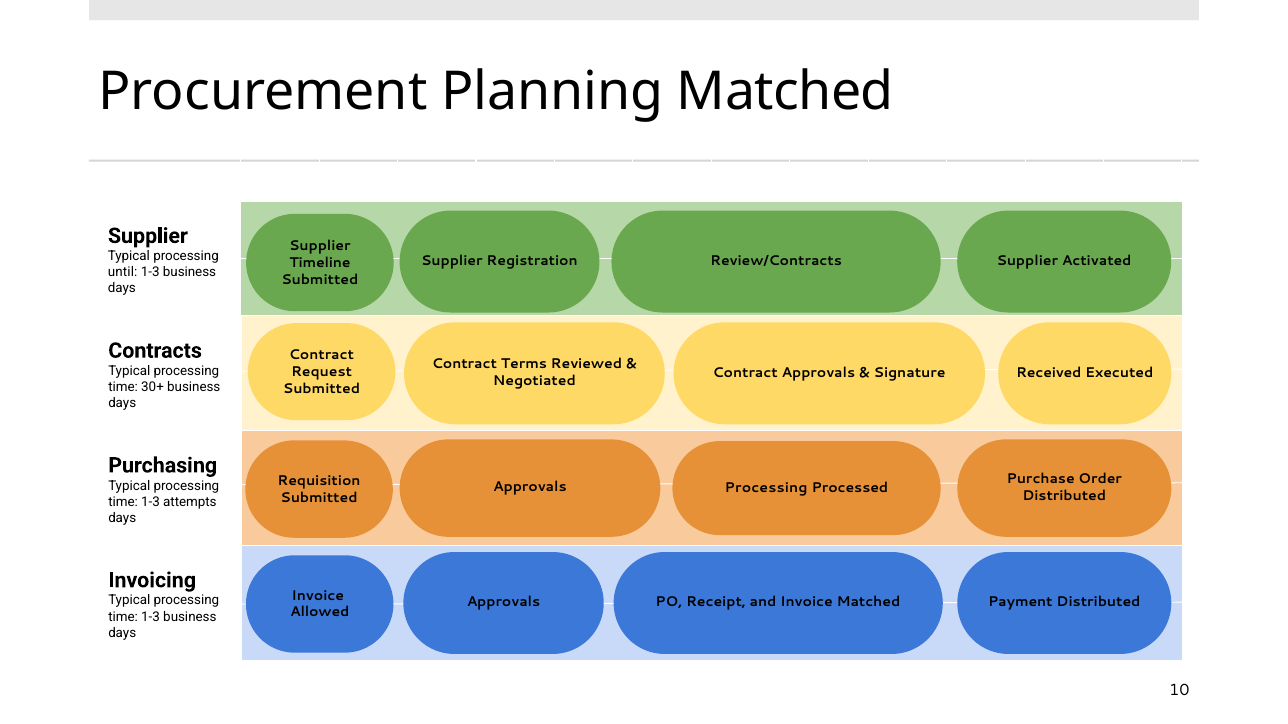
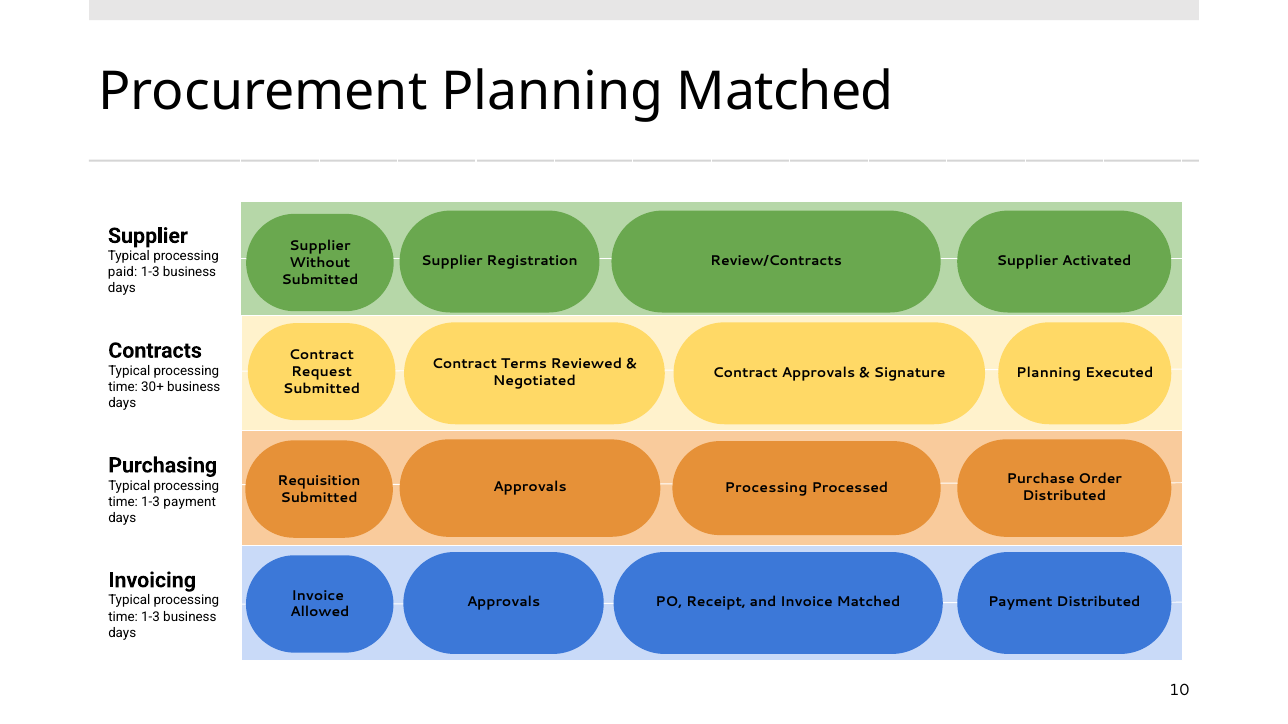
Timeline: Timeline -> Without
until: until -> paid
Signature Received: Received -> Planning
1-3 attempts: attempts -> payment
